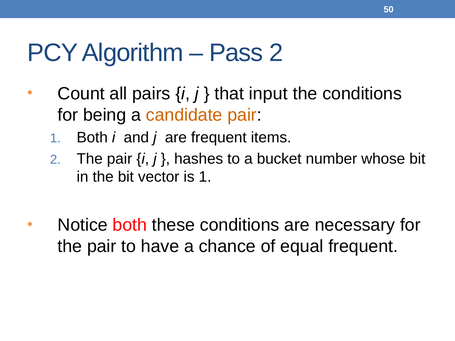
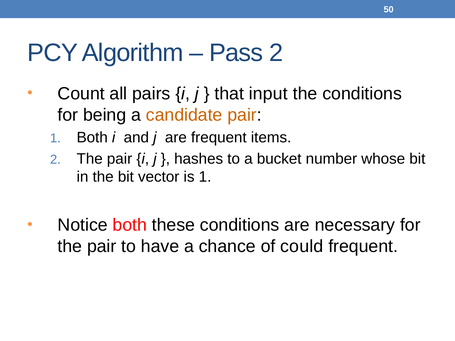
equal: equal -> could
